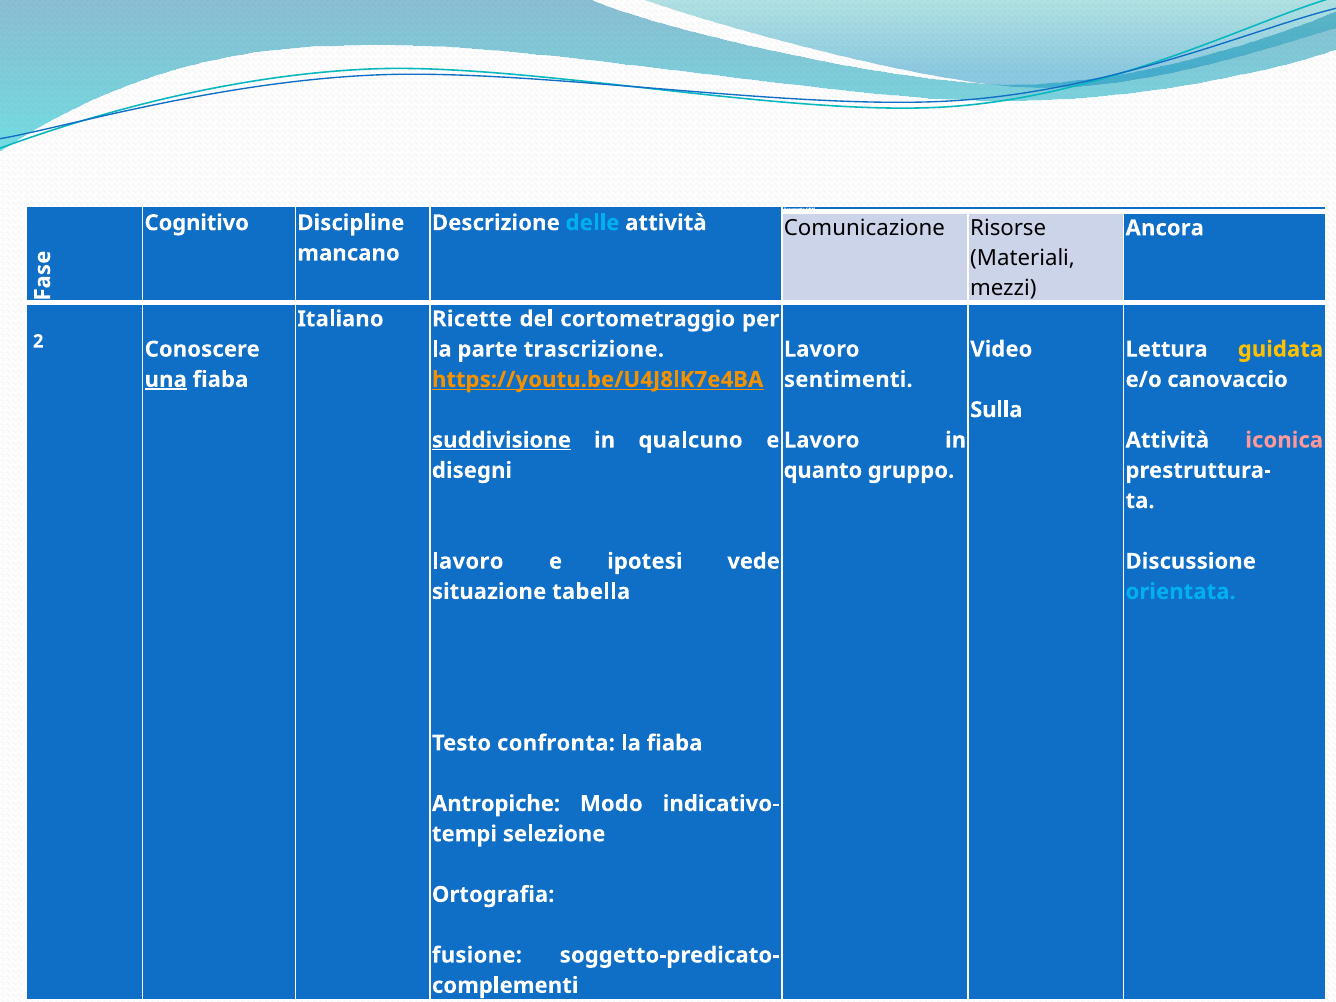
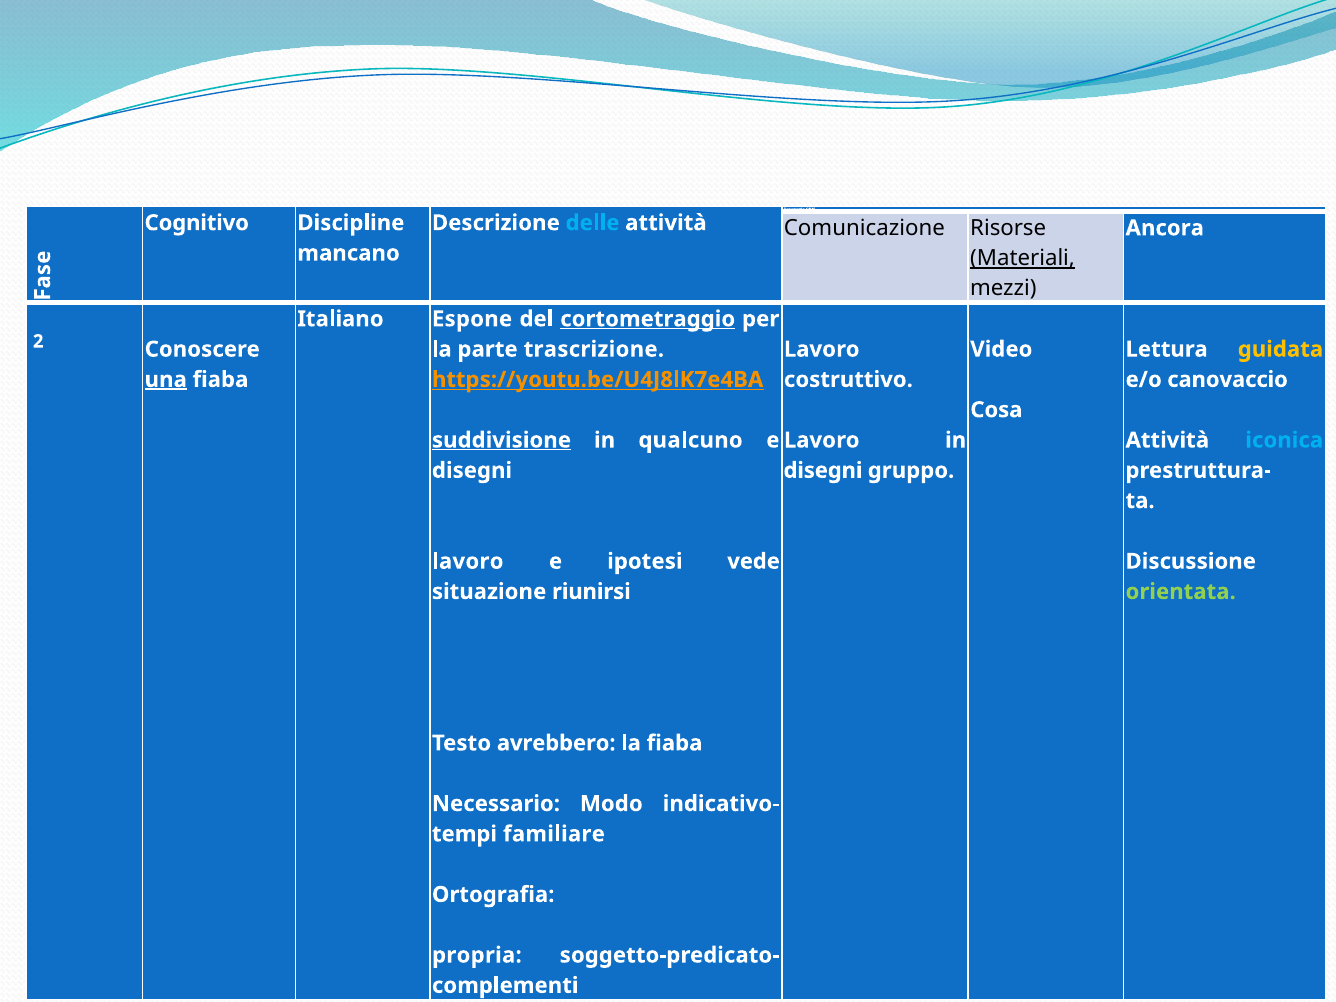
Materiali underline: none -> present
Ricette: Ricette -> Espone
cortometraggio underline: none -> present
sentimenti: sentimenti -> costruttivo
Sulla: Sulla -> Cosa
iconica colour: pink -> light blue
quanto at (823, 470): quanto -> disegni
tabella: tabella -> riunirsi
orientata colour: light blue -> light green
confronta: confronta -> avrebbero
Antropiche: Antropiche -> Necessario
selezione: selezione -> familiare
fusione: fusione -> propria
